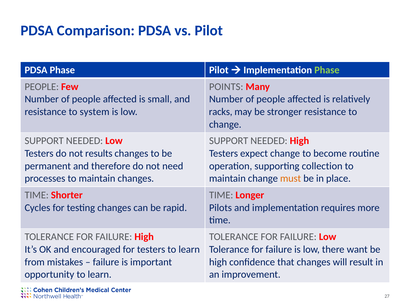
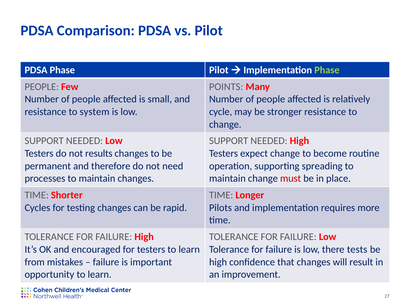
racks: racks -> cycle
collection: collection -> spreading
must colour: orange -> red
want: want -> tests
